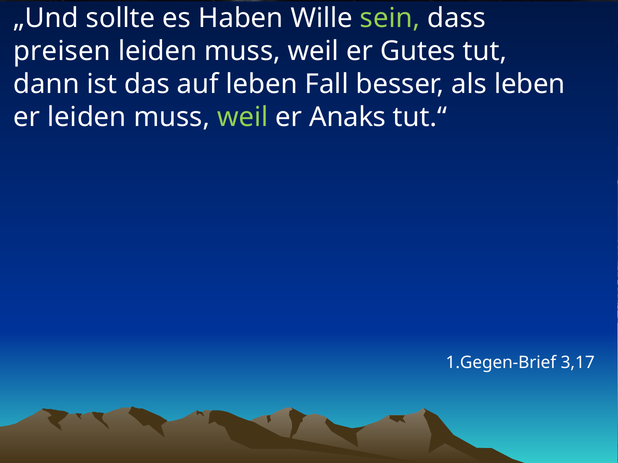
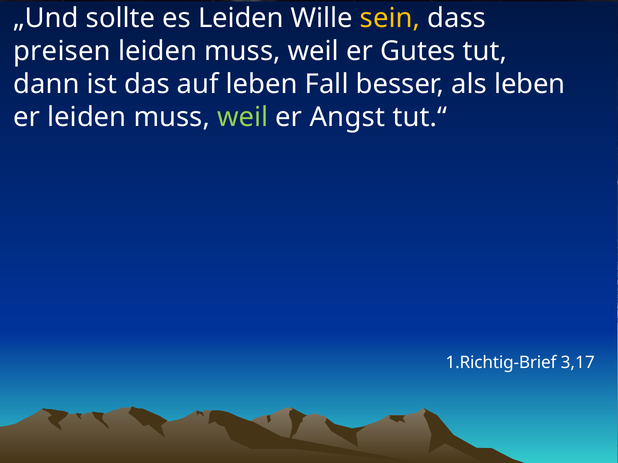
es Haben: Haben -> Leiden
sein colour: light green -> yellow
Anaks: Anaks -> Angst
1.Gegen-Brief: 1.Gegen-Brief -> 1.Richtig-Brief
